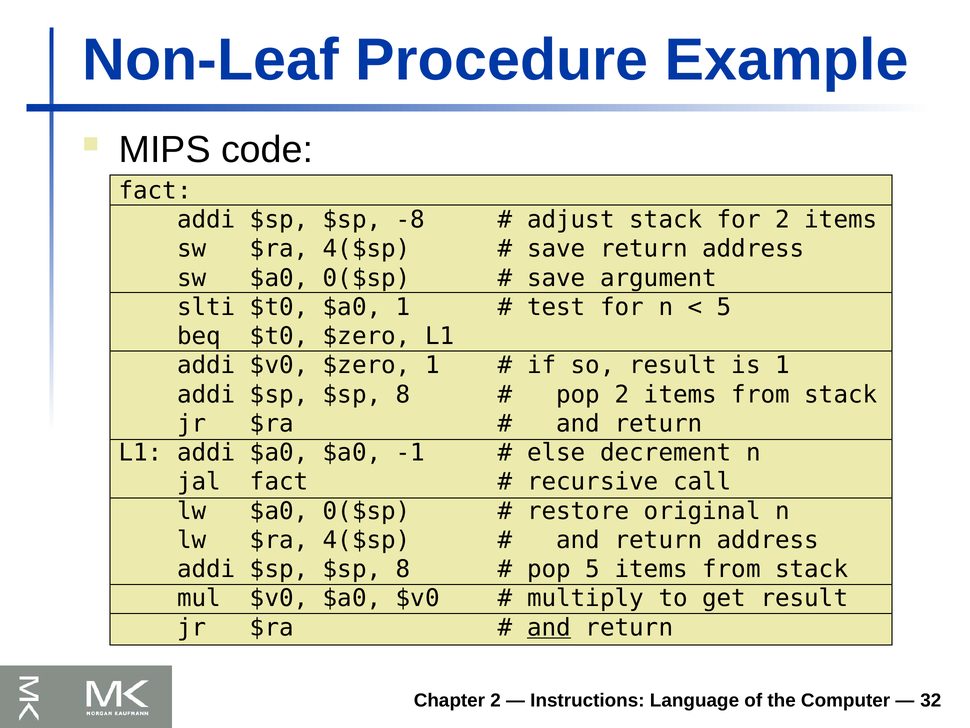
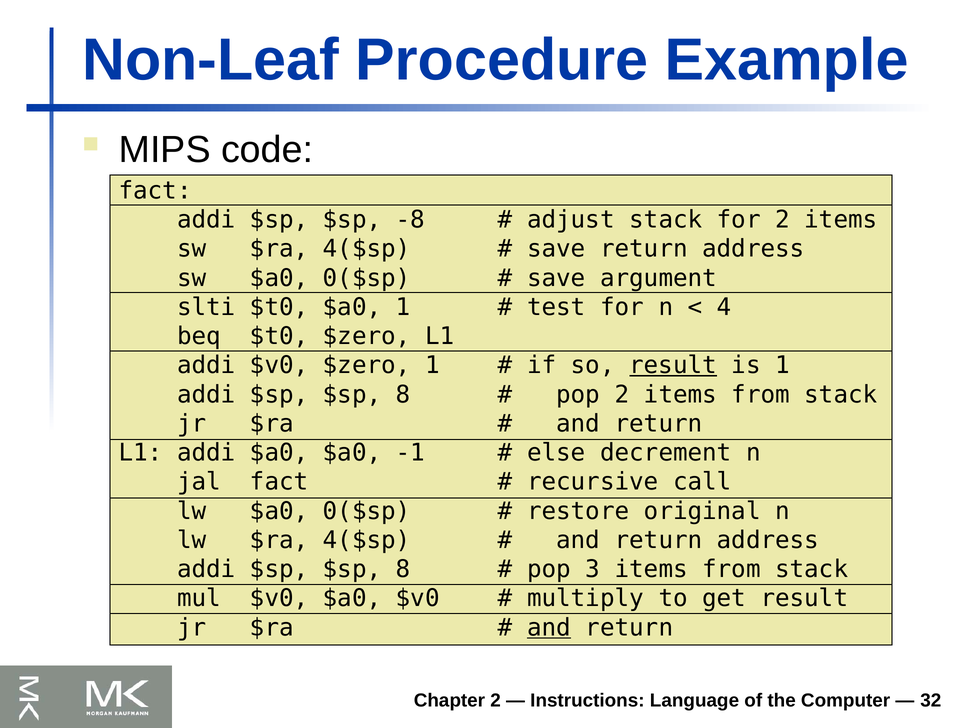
5 at (724, 307): 5 -> 4
result at (673, 365) underline: none -> present
pop 5: 5 -> 3
